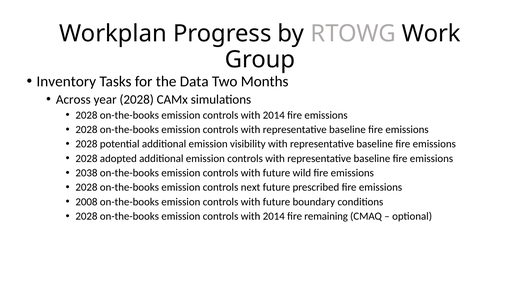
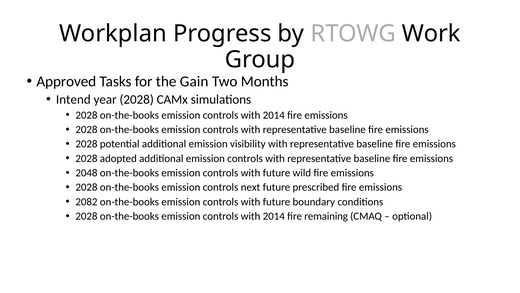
Inventory: Inventory -> Approved
Data: Data -> Gain
Across: Across -> Intend
2038: 2038 -> 2048
2008: 2008 -> 2082
